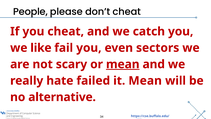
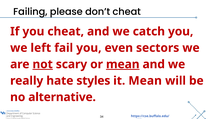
People: People -> Failing
like: like -> left
not underline: none -> present
failed: failed -> styles
